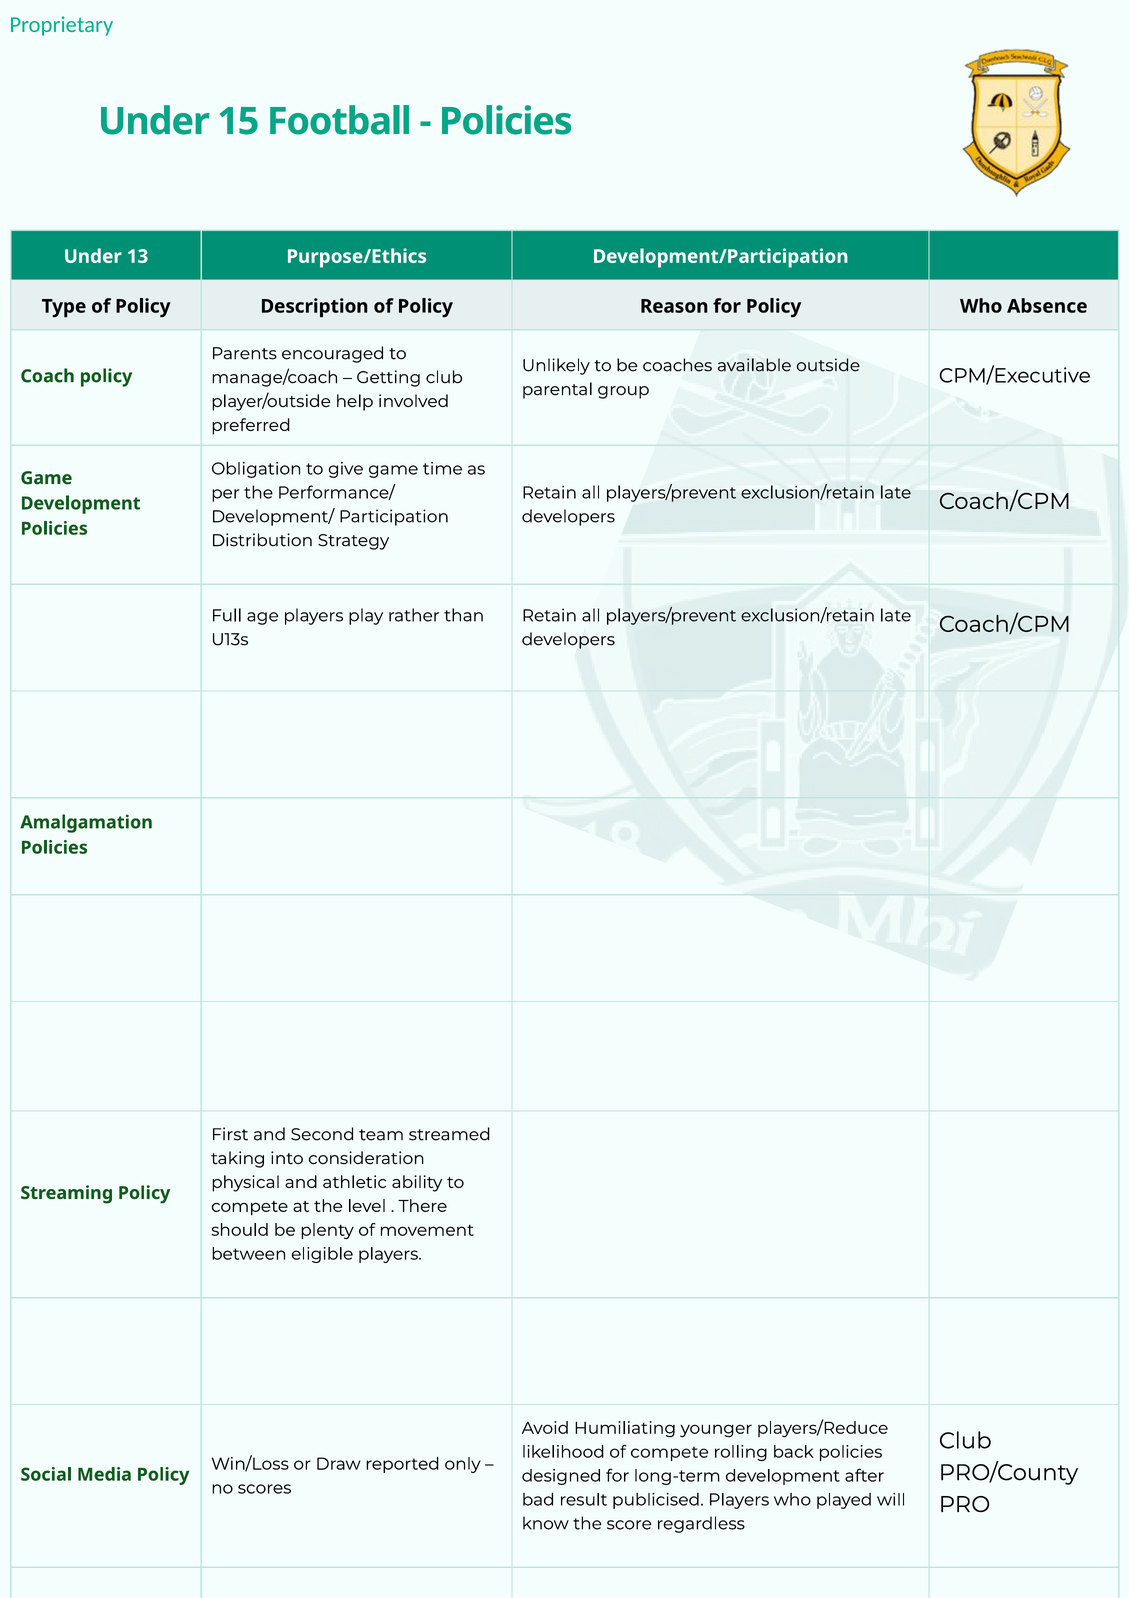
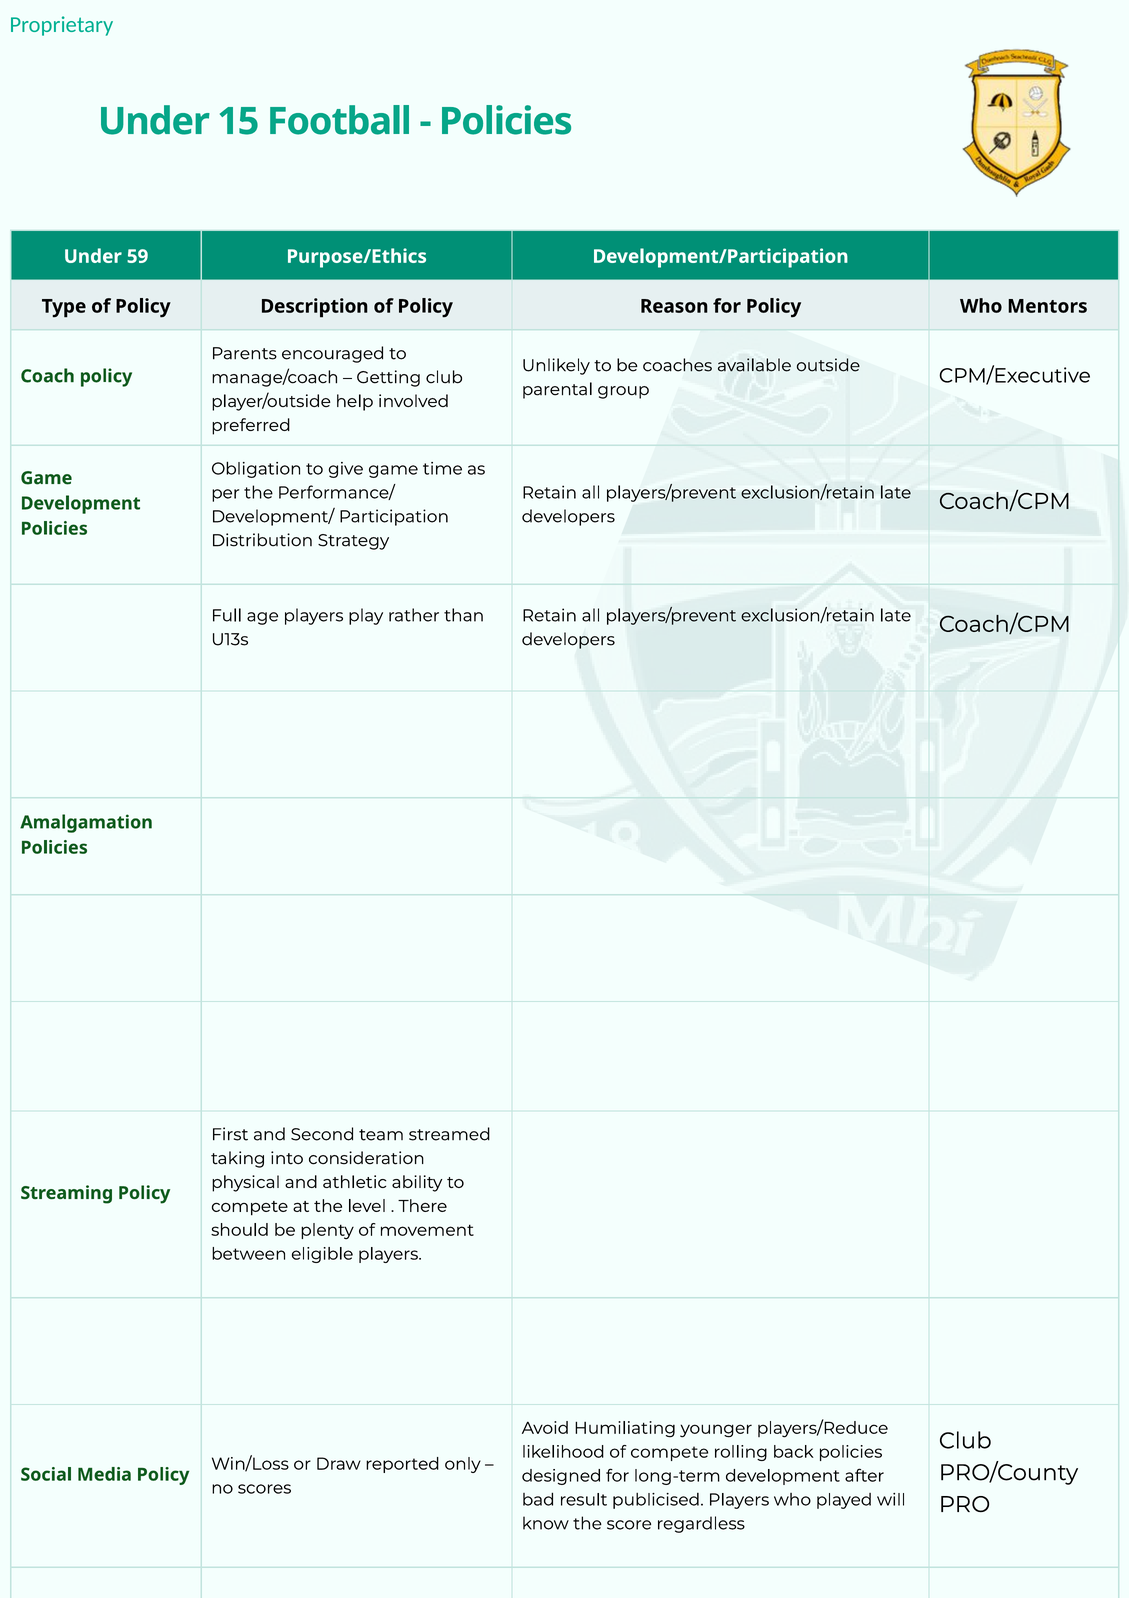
13: 13 -> 59
Absence: Absence -> Mentors
